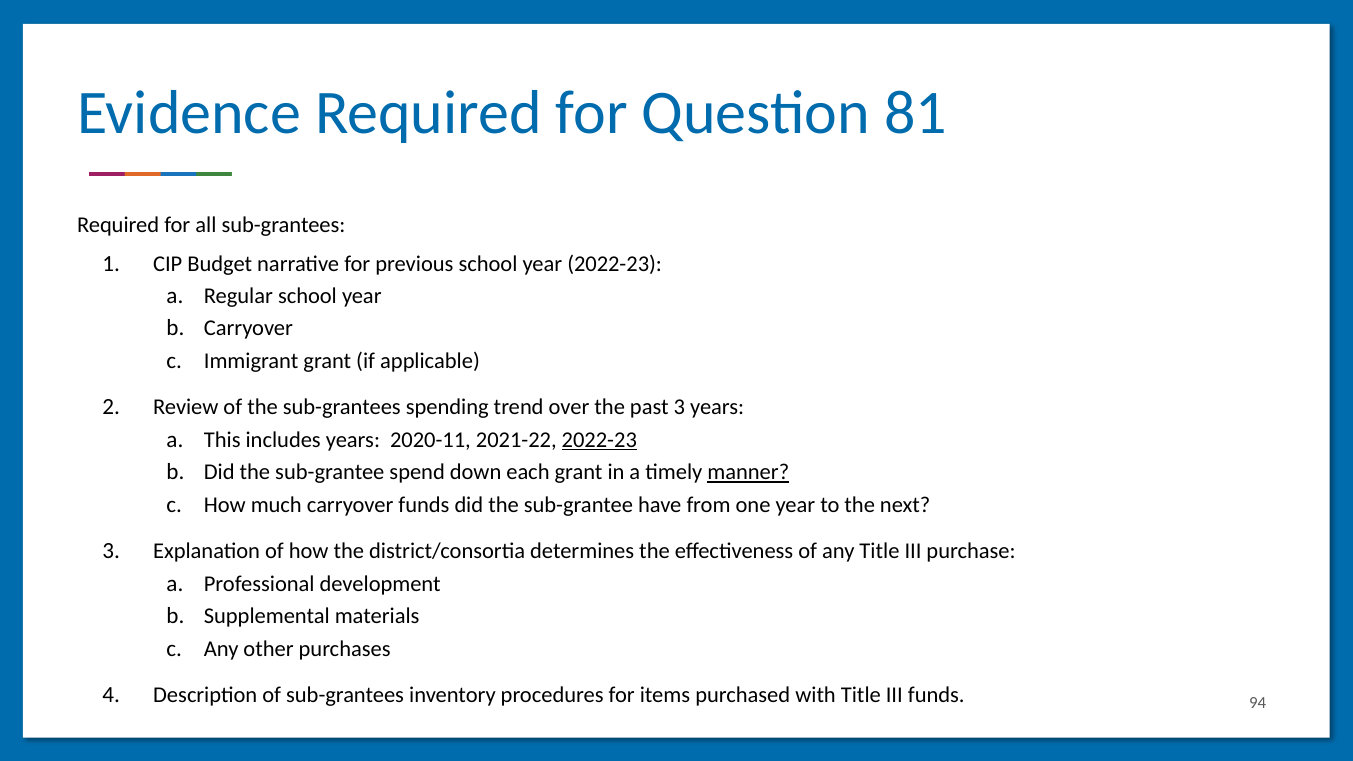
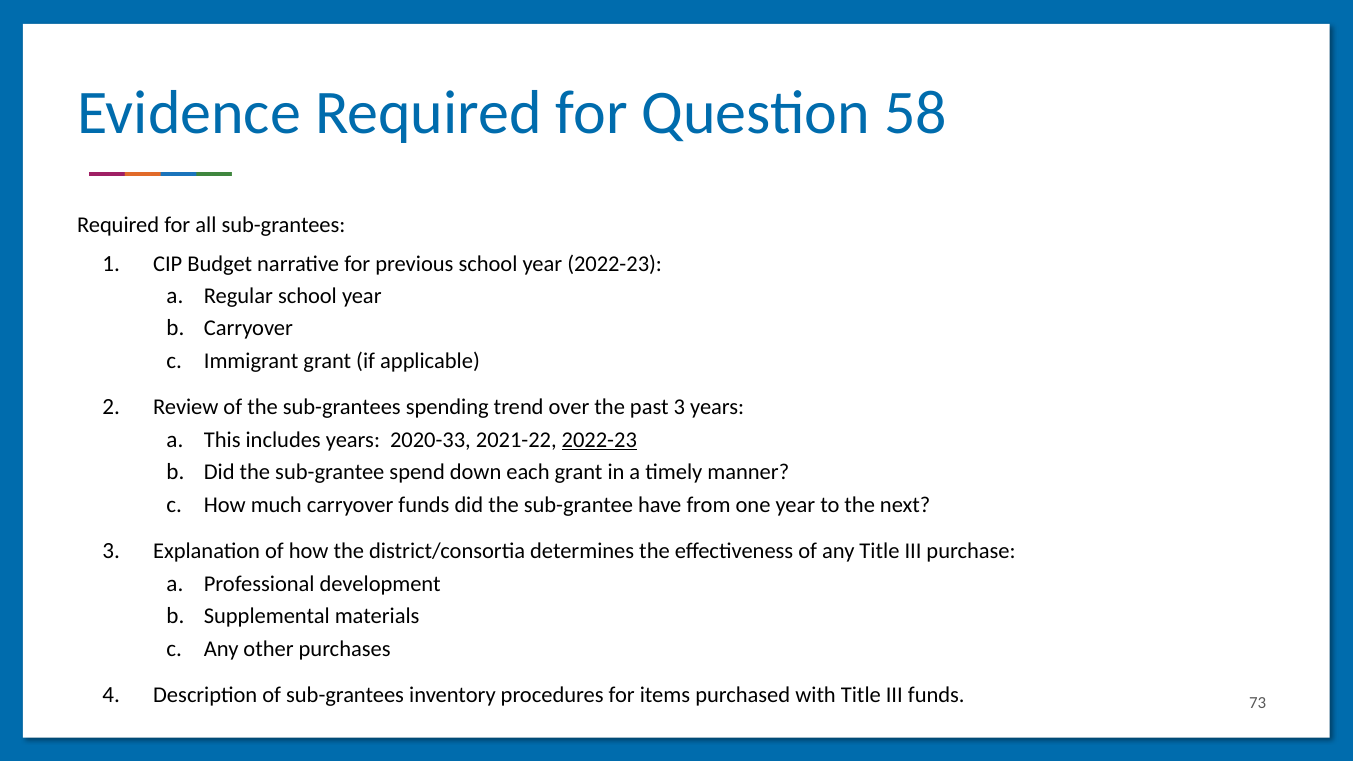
81: 81 -> 58
2020-11: 2020-11 -> 2020-33
manner underline: present -> none
94: 94 -> 73
